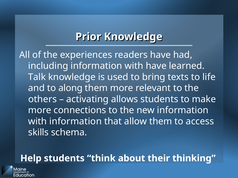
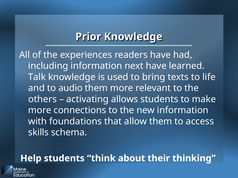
including information with: with -> next
along: along -> audio
with information: information -> foundations
